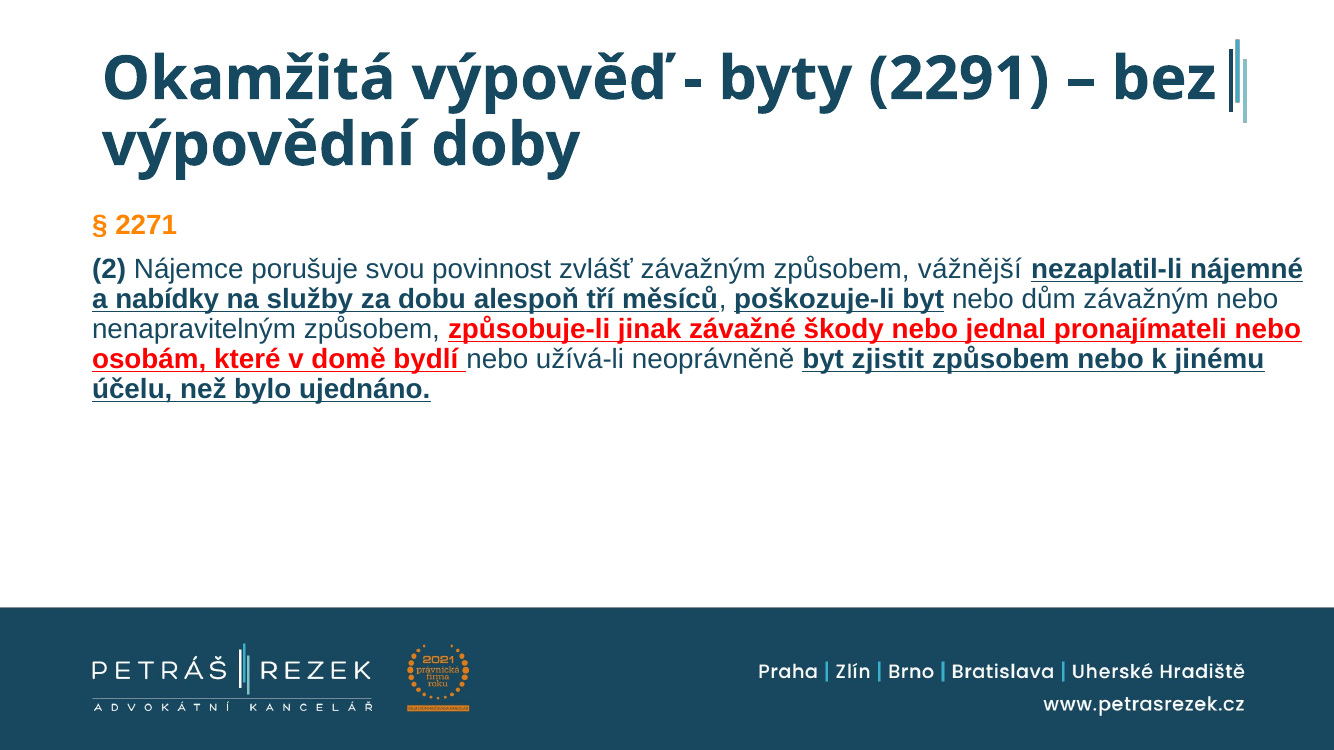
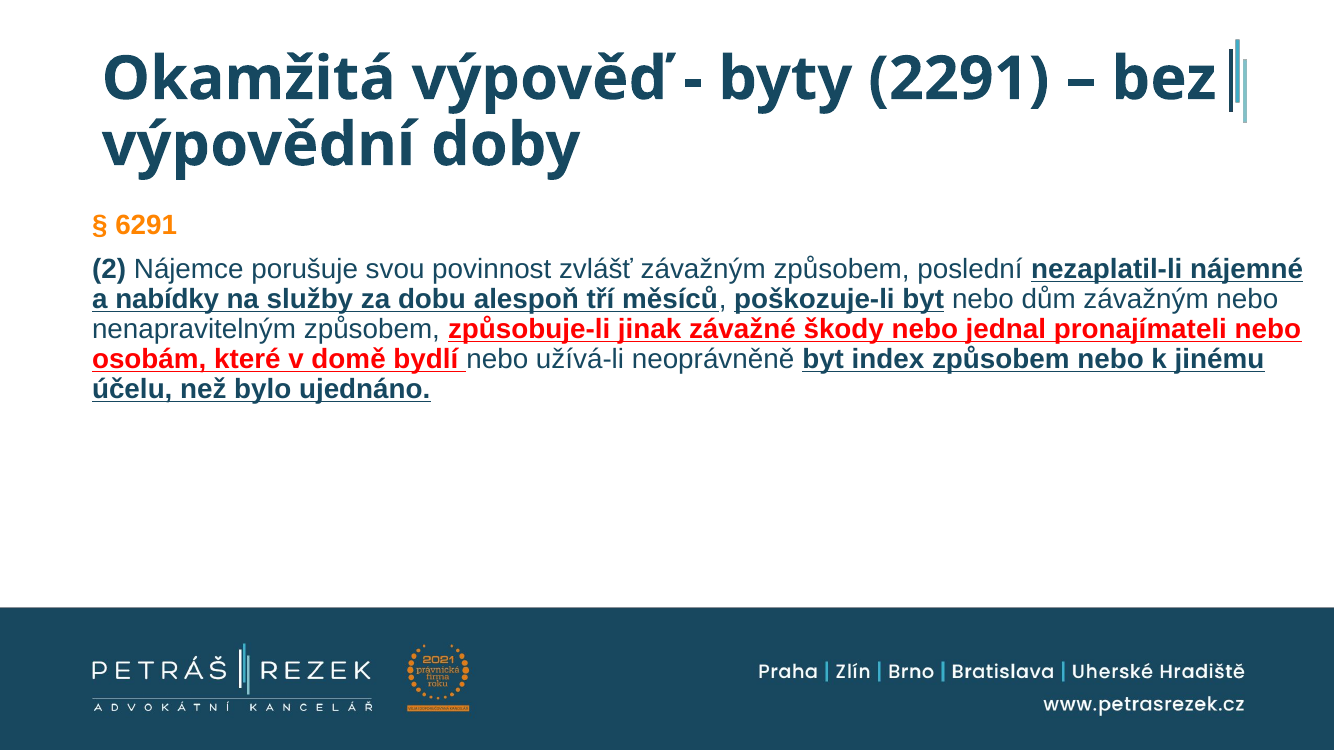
2271: 2271 -> 6291
vážnější: vážnější -> poslední
zjistit: zjistit -> index
